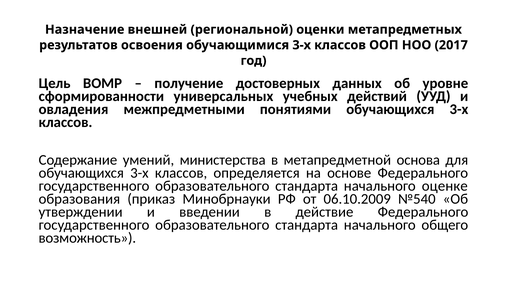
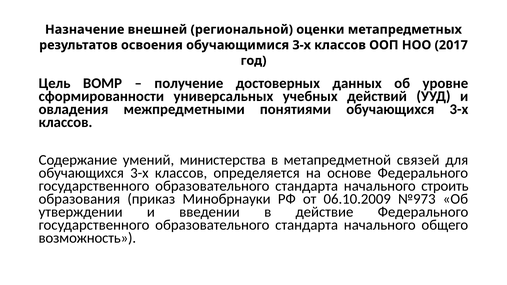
основа: основа -> связей
оценке: оценке -> строить
№540: №540 -> №973
